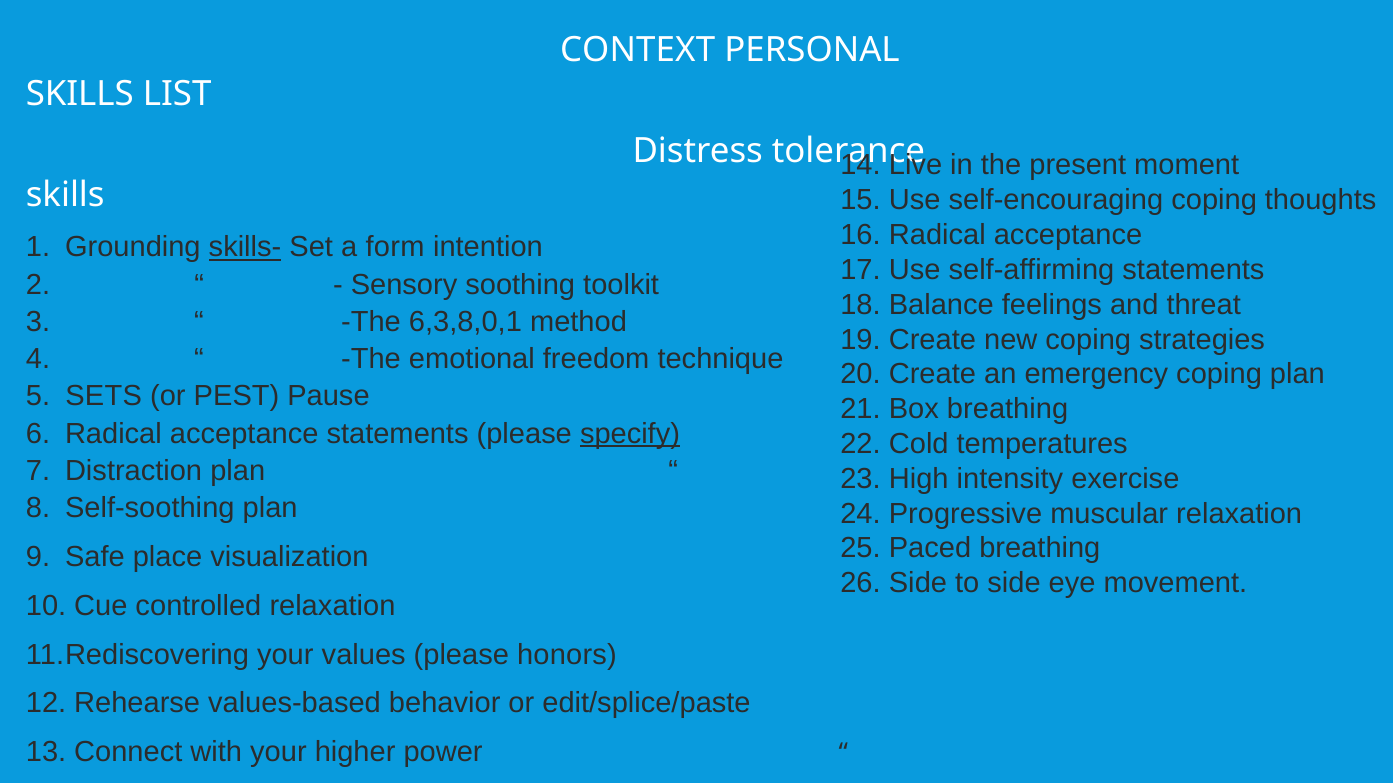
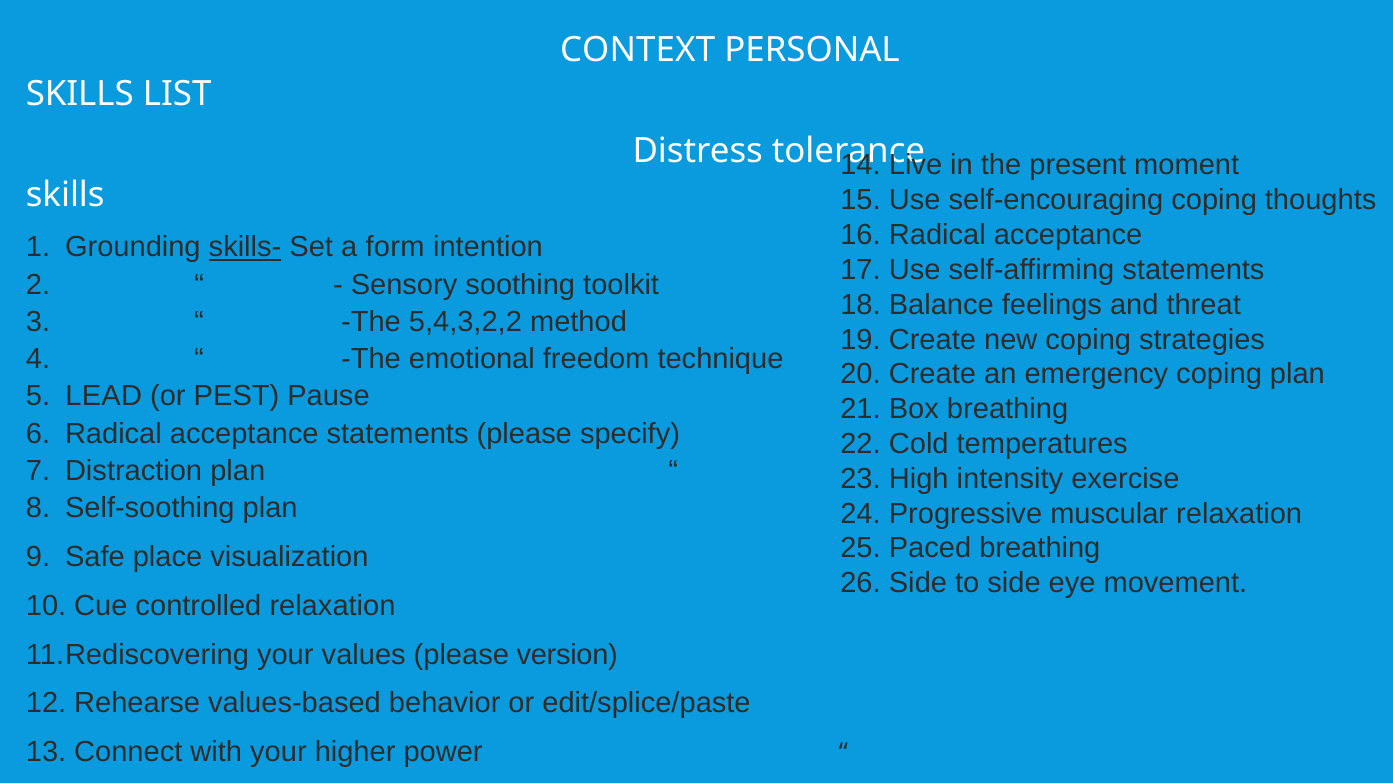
6,3,8,0,1: 6,3,8,0,1 -> 5,4,3,2,2
SETS: SETS -> LEAD
specify underline: present -> none
honors: honors -> version
